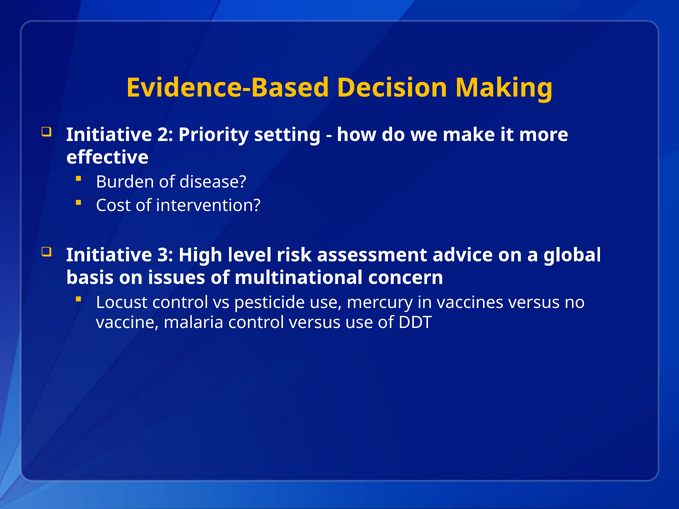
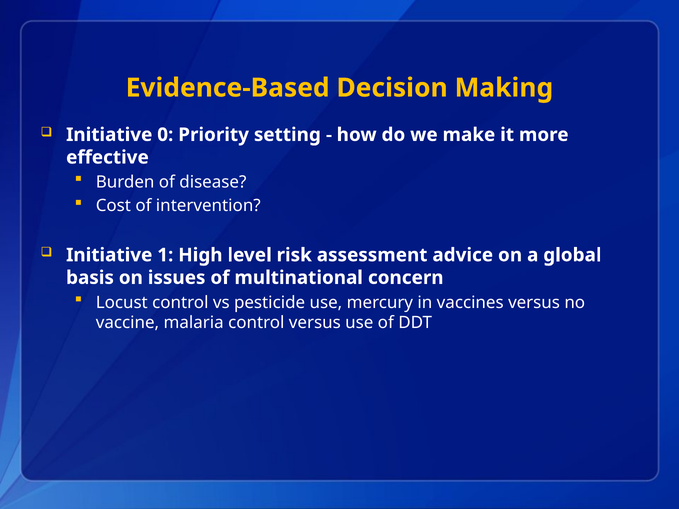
2: 2 -> 0
3: 3 -> 1
